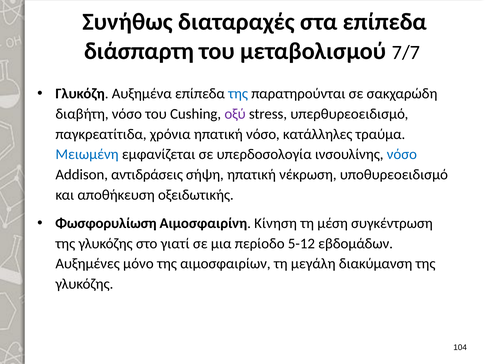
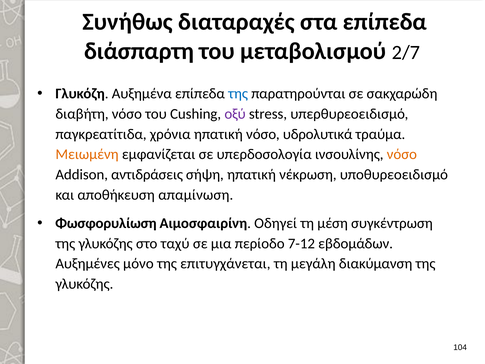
7/7: 7/7 -> 2/7
κατάλληλες: κατάλληλες -> υδρολυτικά
Μειωμένη colour: blue -> orange
νόσο at (402, 154) colour: blue -> orange
οξειδωτικής: οξειδωτικής -> απαμίνωση
Κίνηση: Κίνηση -> Οδηγεί
γιατί: γιατί -> ταχύ
5-12: 5-12 -> 7-12
αιμοσφαιρίων: αιμοσφαιρίων -> επιτυγχάνεται
